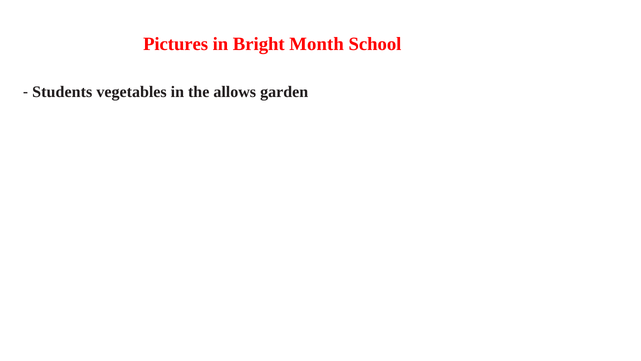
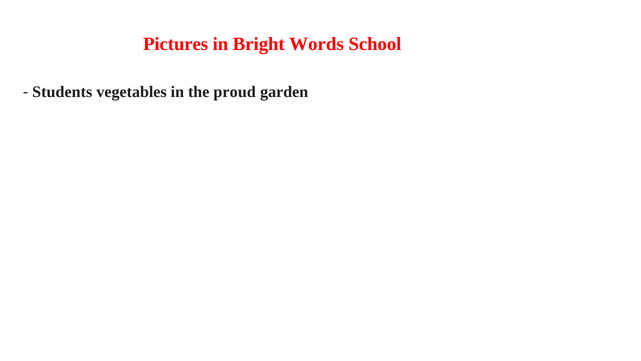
Month: Month -> Words
allows: allows -> proud
